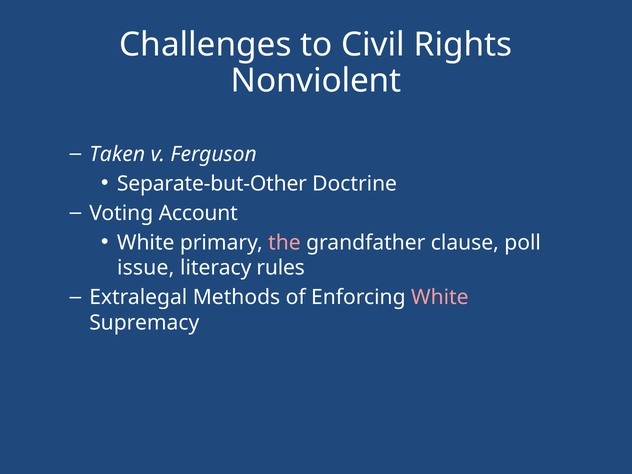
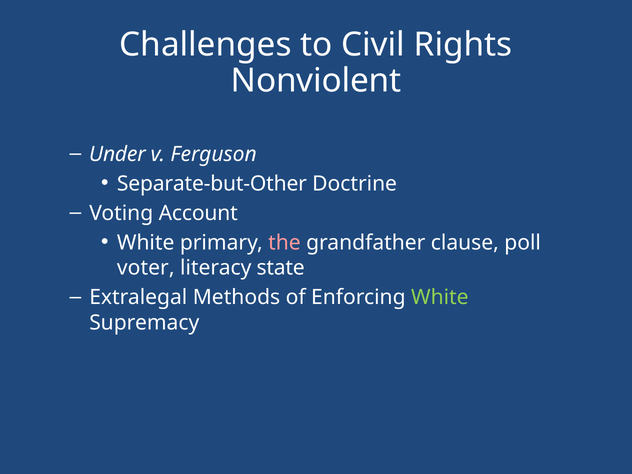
Taken: Taken -> Under
issue: issue -> voter
rules: rules -> state
White at (440, 297) colour: pink -> light green
